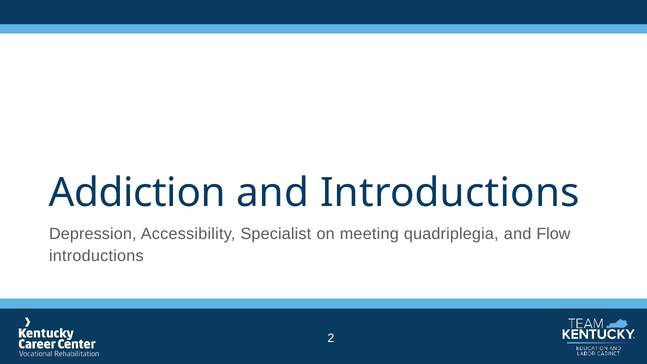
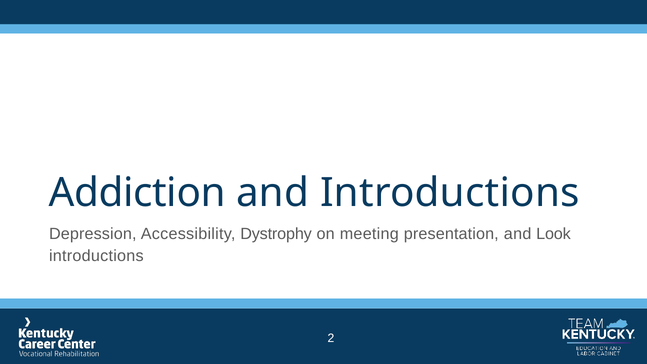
Specialist: Specialist -> Dystrophy
quadriplegia: quadriplegia -> presentation
Flow: Flow -> Look
